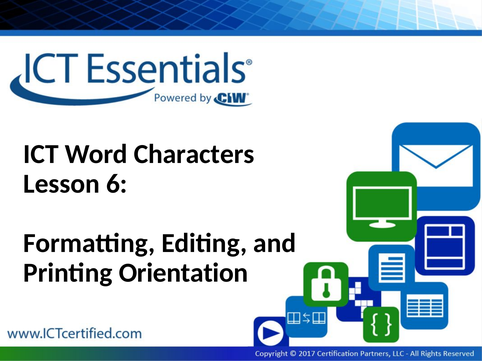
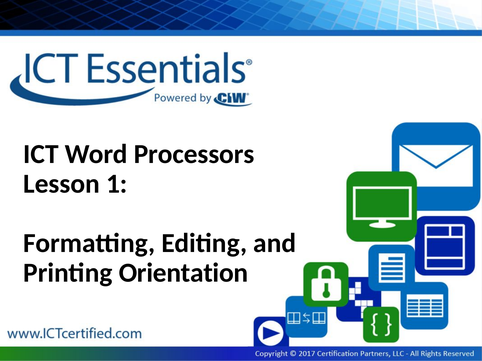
Characters: Characters -> Processors
6: 6 -> 1
